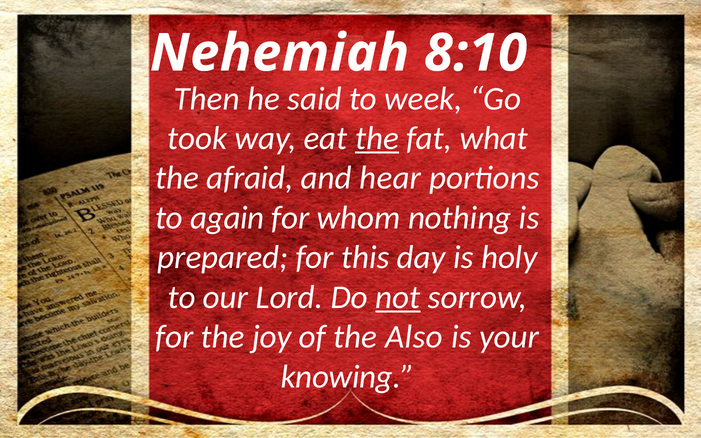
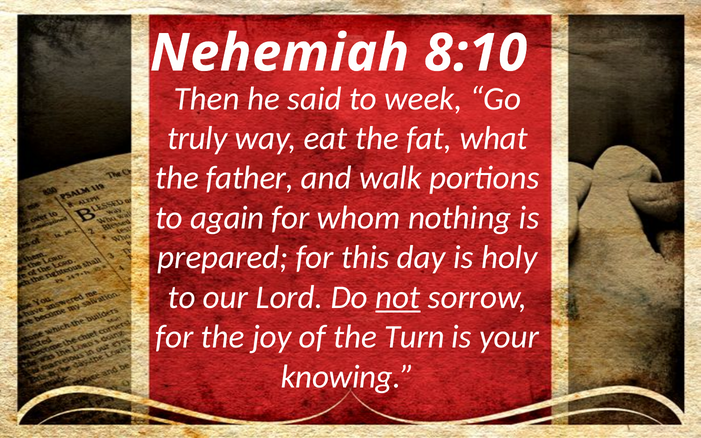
took: took -> truly
the at (377, 138) underline: present -> none
afraid: afraid -> father
hear: hear -> walk
Also: Also -> Turn
